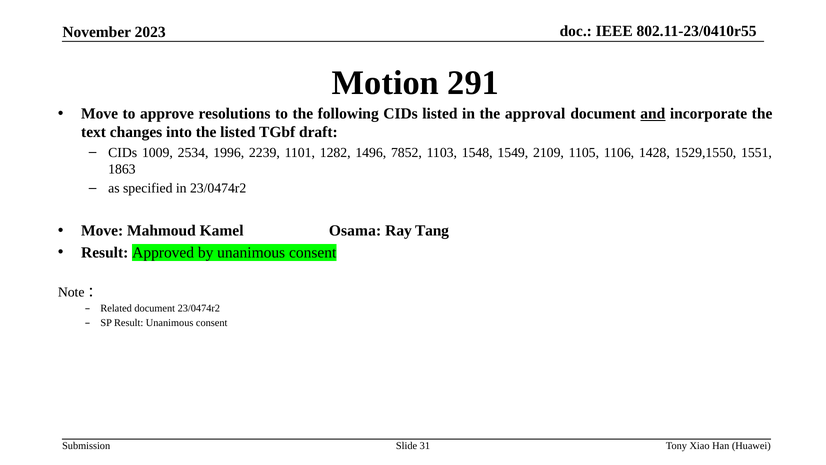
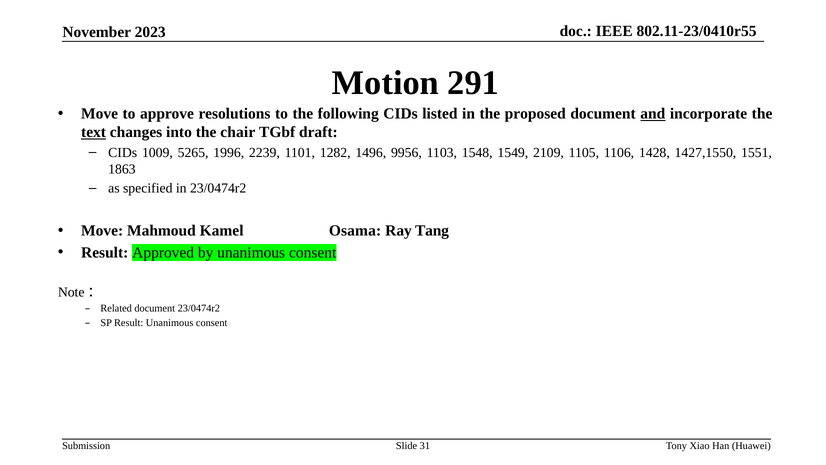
approval: approval -> proposed
text underline: none -> present
the listed: listed -> chair
2534: 2534 -> 5265
7852: 7852 -> 9956
1529,1550: 1529,1550 -> 1427,1550
